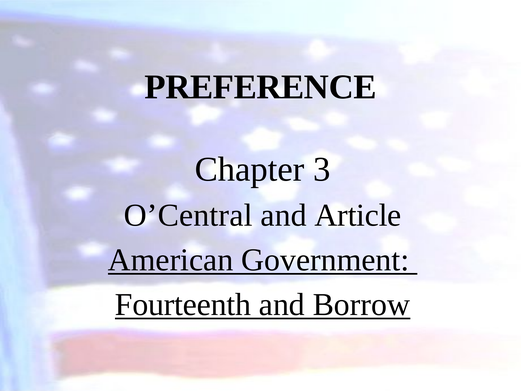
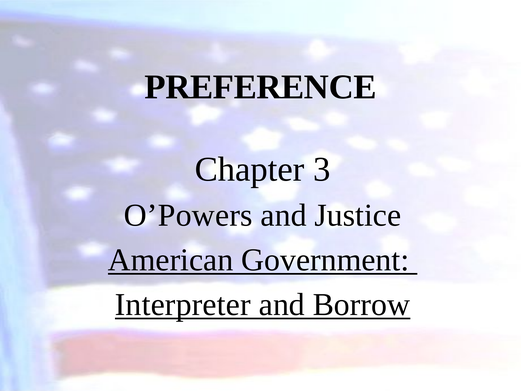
O’Central: O’Central -> O’Powers
Article: Article -> Justice
Fourteenth: Fourteenth -> Interpreter
